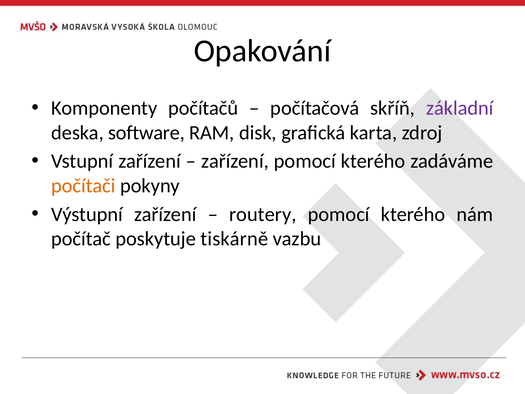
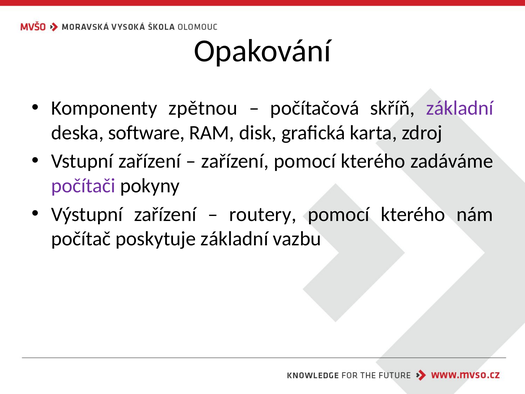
počítačů: počítačů -> zpětnou
počítači colour: orange -> purple
poskytuje tiskárně: tiskárně -> základní
